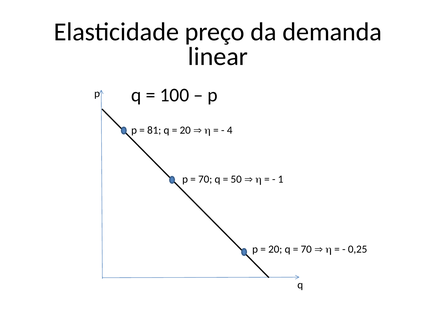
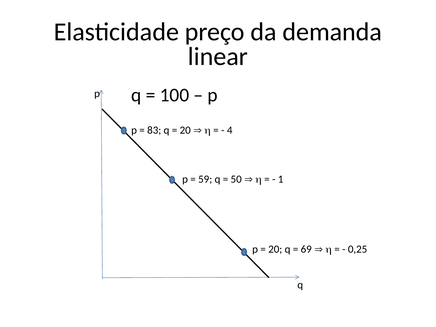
81: 81 -> 83
70 at (205, 179): 70 -> 59
70 at (306, 249): 70 -> 69
